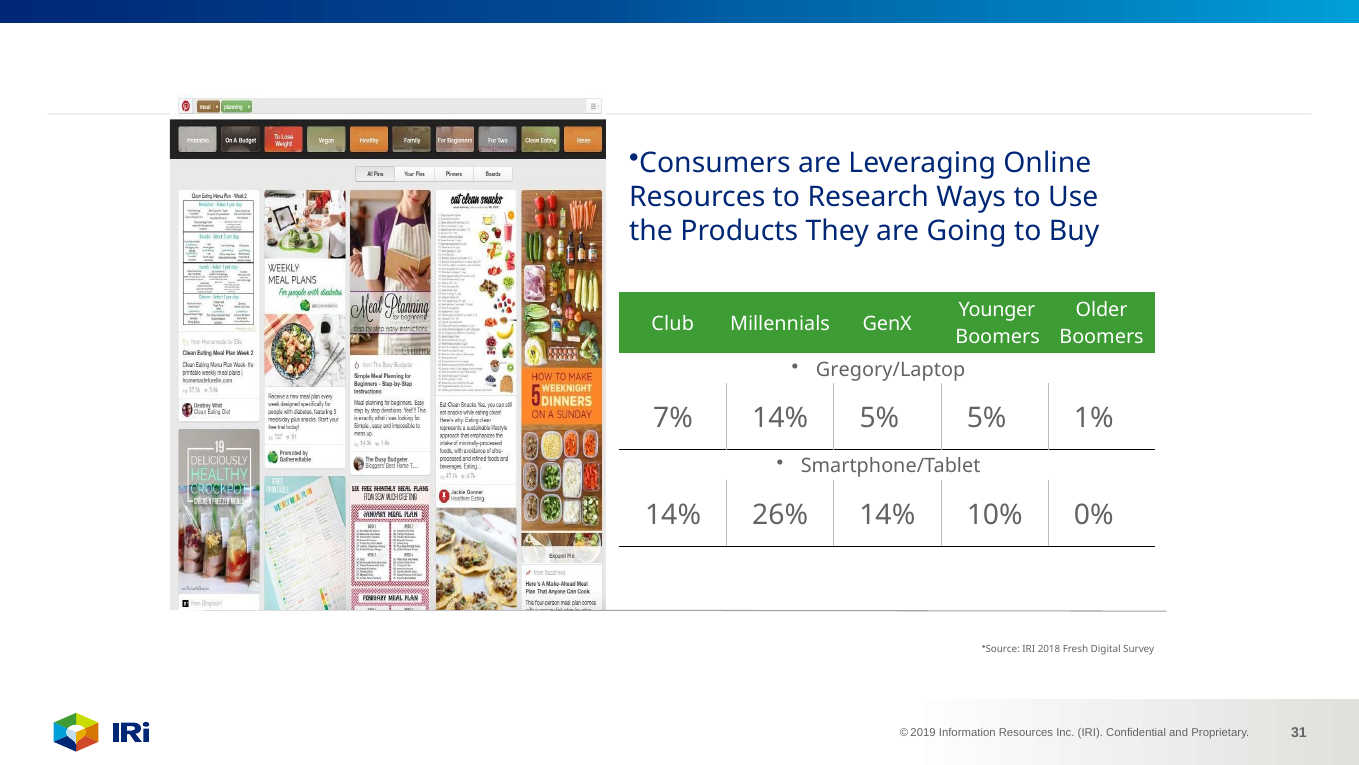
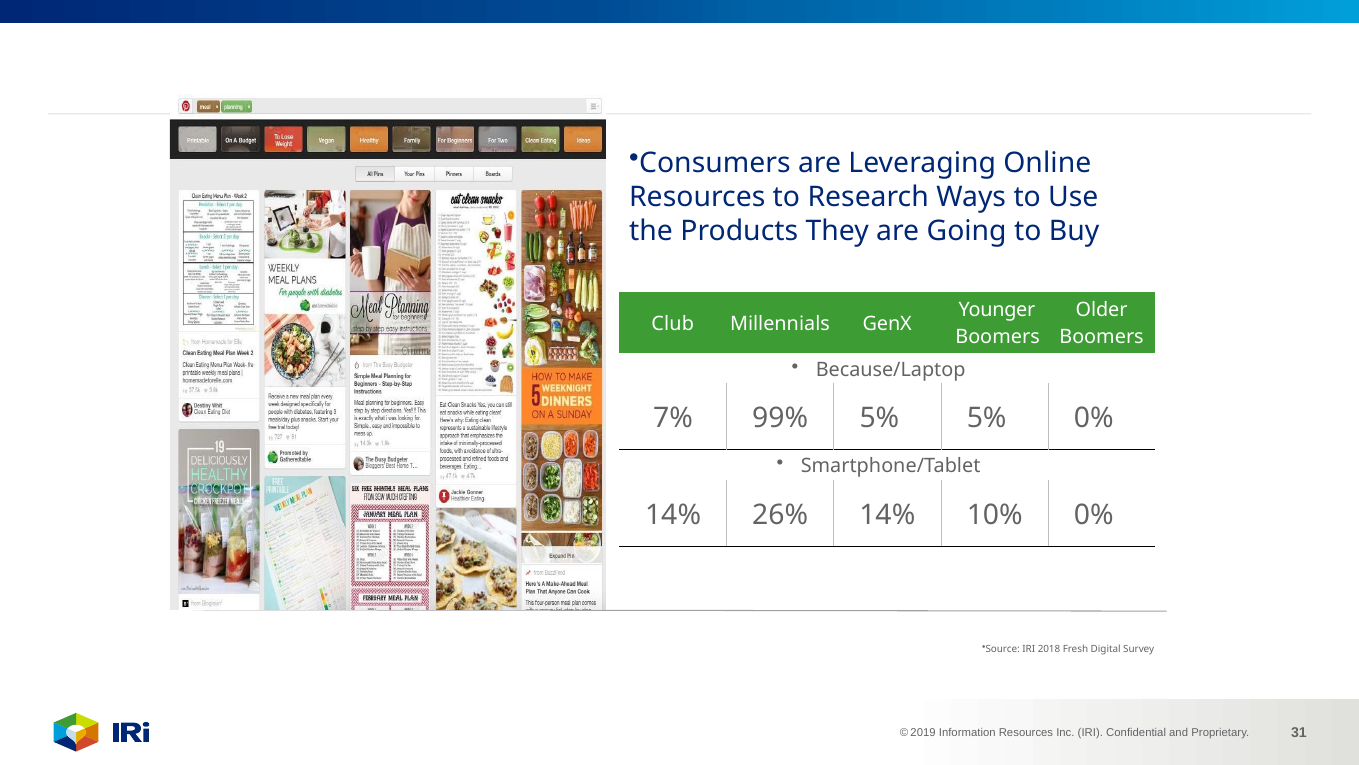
Gregory/Laptop: Gregory/Laptop -> Because/Laptop
7% 14%: 14% -> 99%
5% 1%: 1% -> 0%
